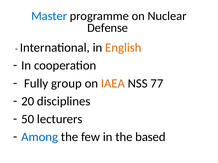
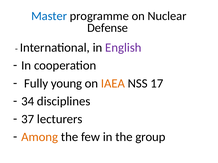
English colour: orange -> purple
group: group -> young
77: 77 -> 17
20: 20 -> 34
50: 50 -> 37
Among colour: blue -> orange
based: based -> group
